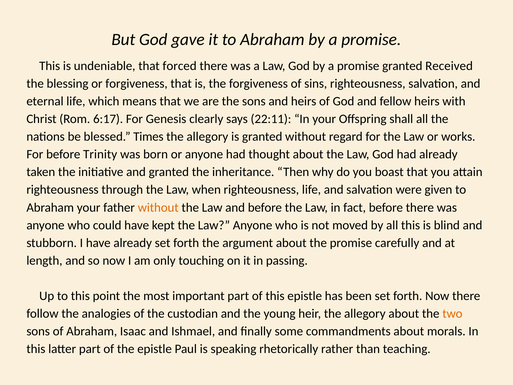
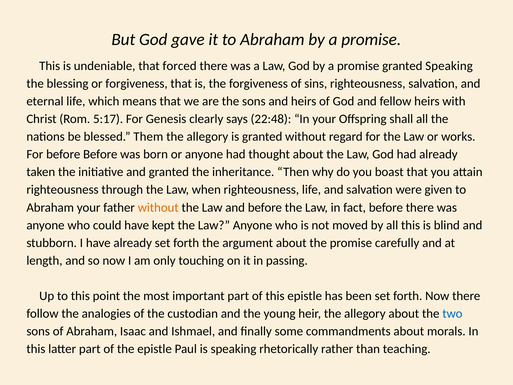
granted Received: Received -> Speaking
6:17: 6:17 -> 5:17
22:11: 22:11 -> 22:48
Times: Times -> Them
before Trinity: Trinity -> Before
two colour: orange -> blue
